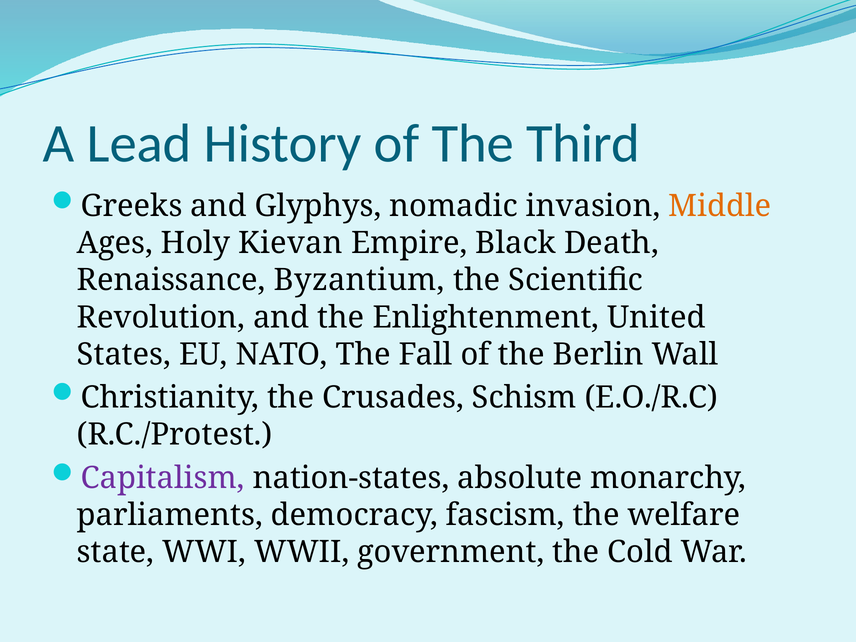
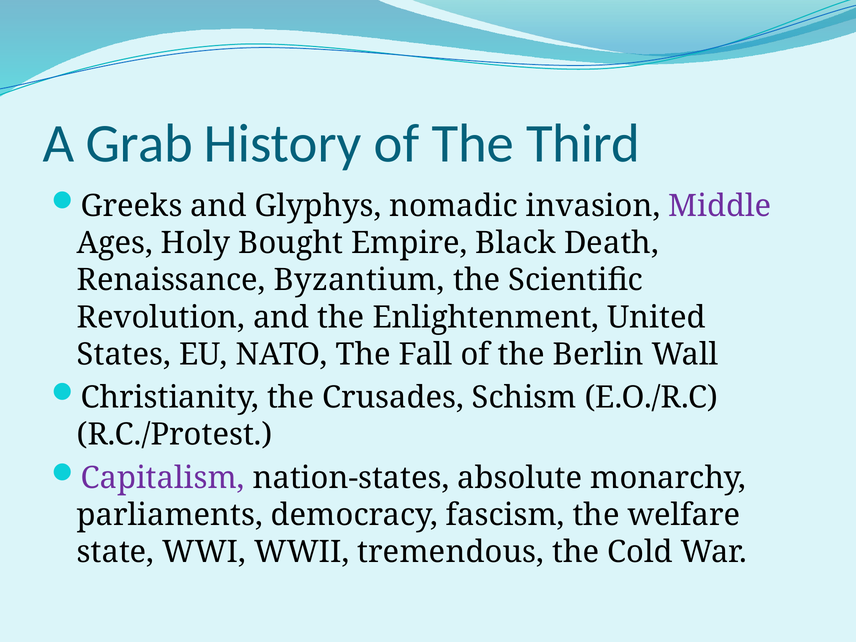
Lead: Lead -> Grab
Middle colour: orange -> purple
Kievan: Kievan -> Bought
government: government -> tremendous
